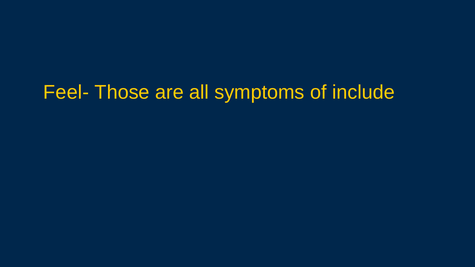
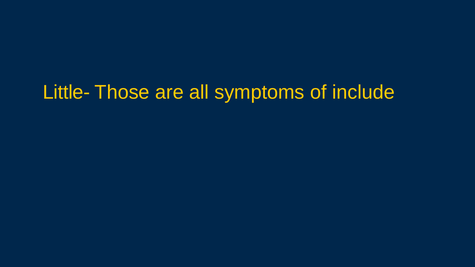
Feel-: Feel- -> Little-
